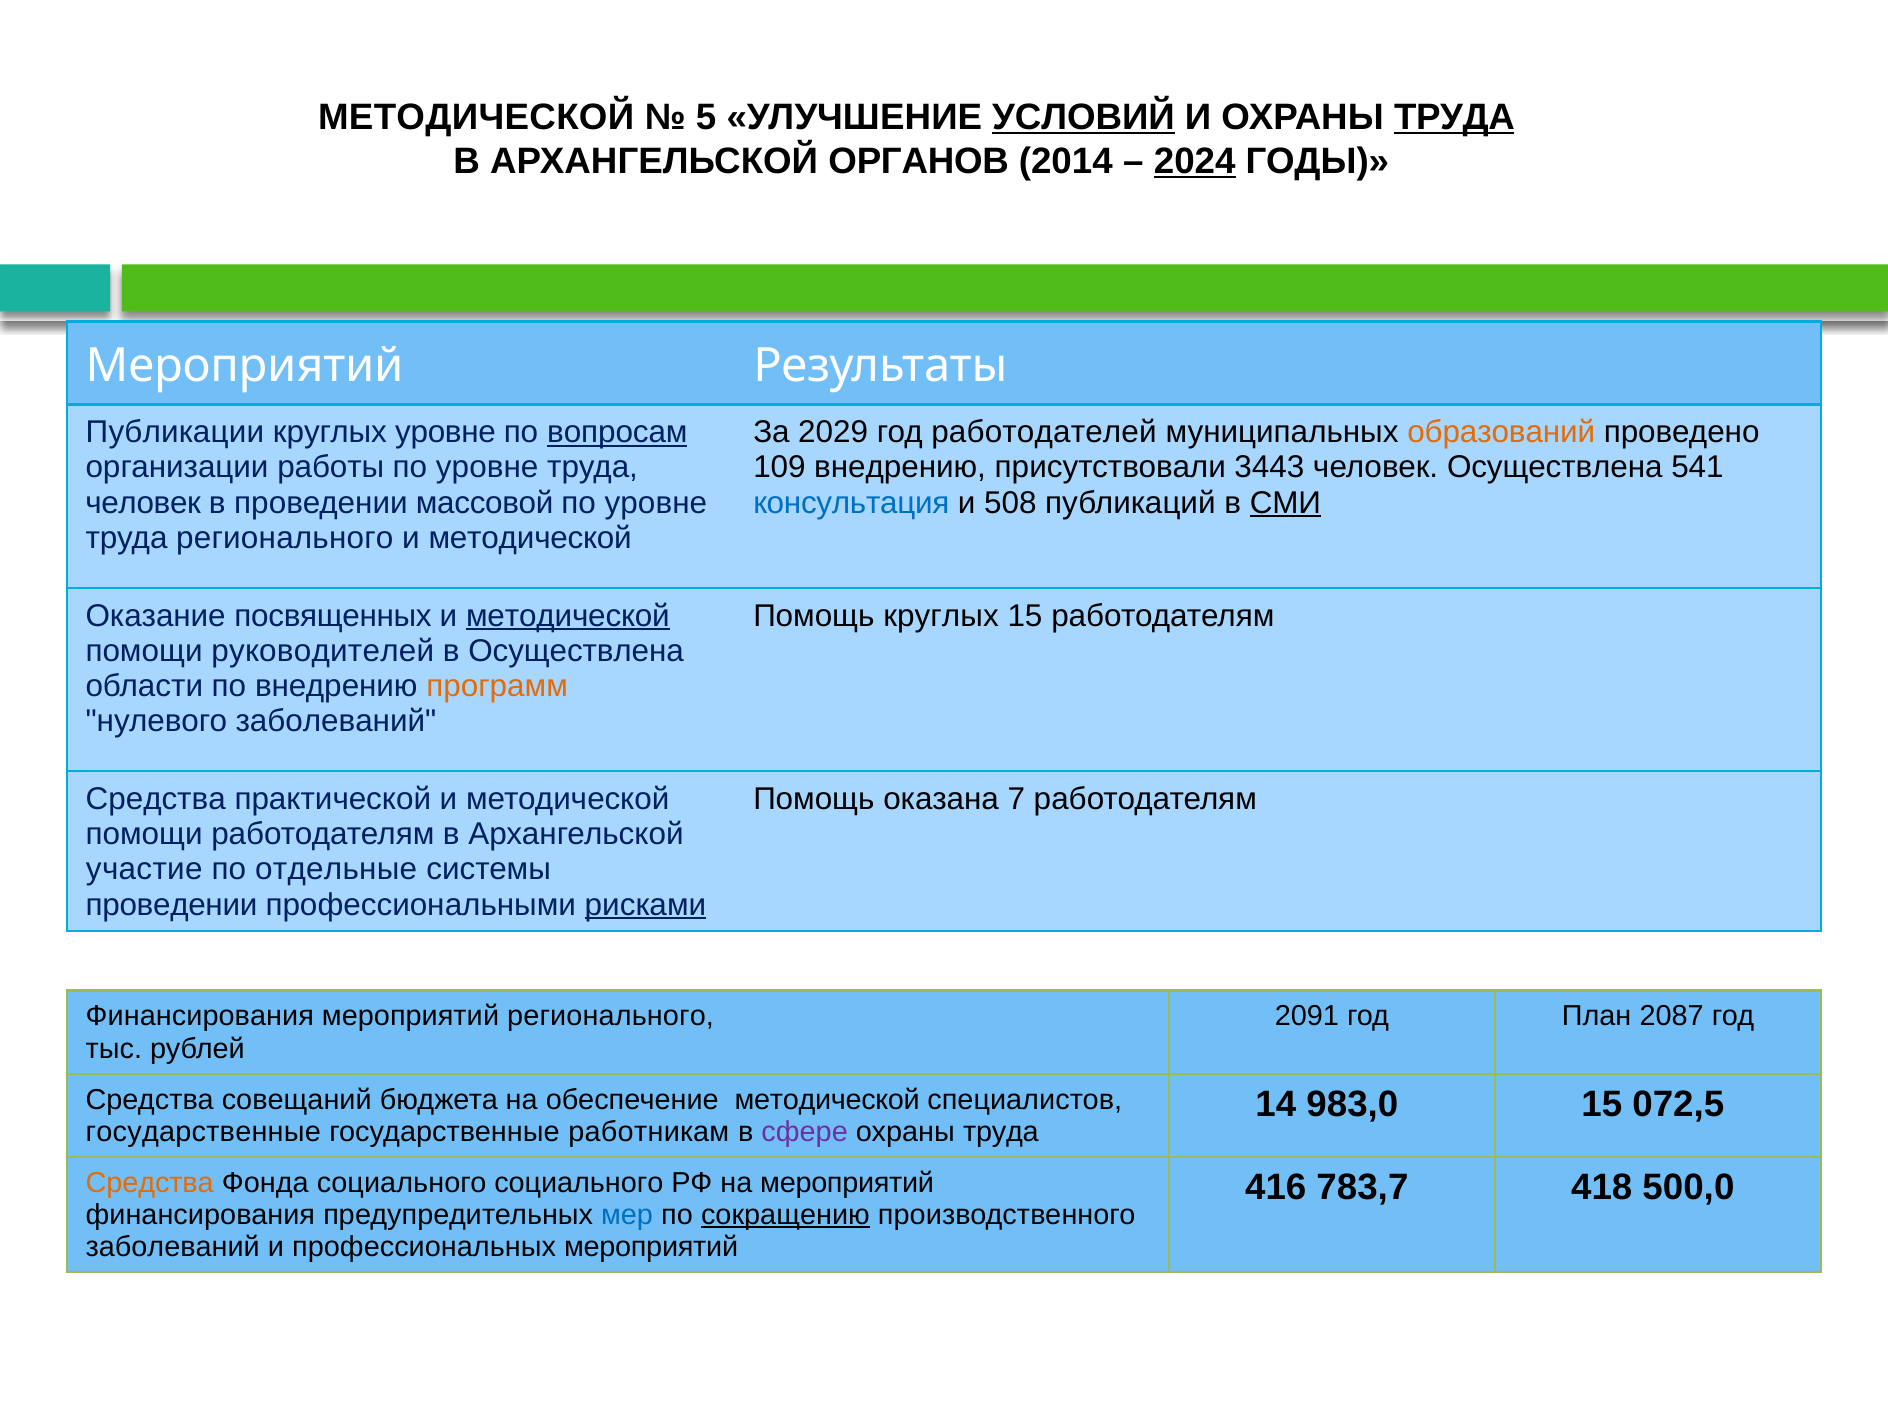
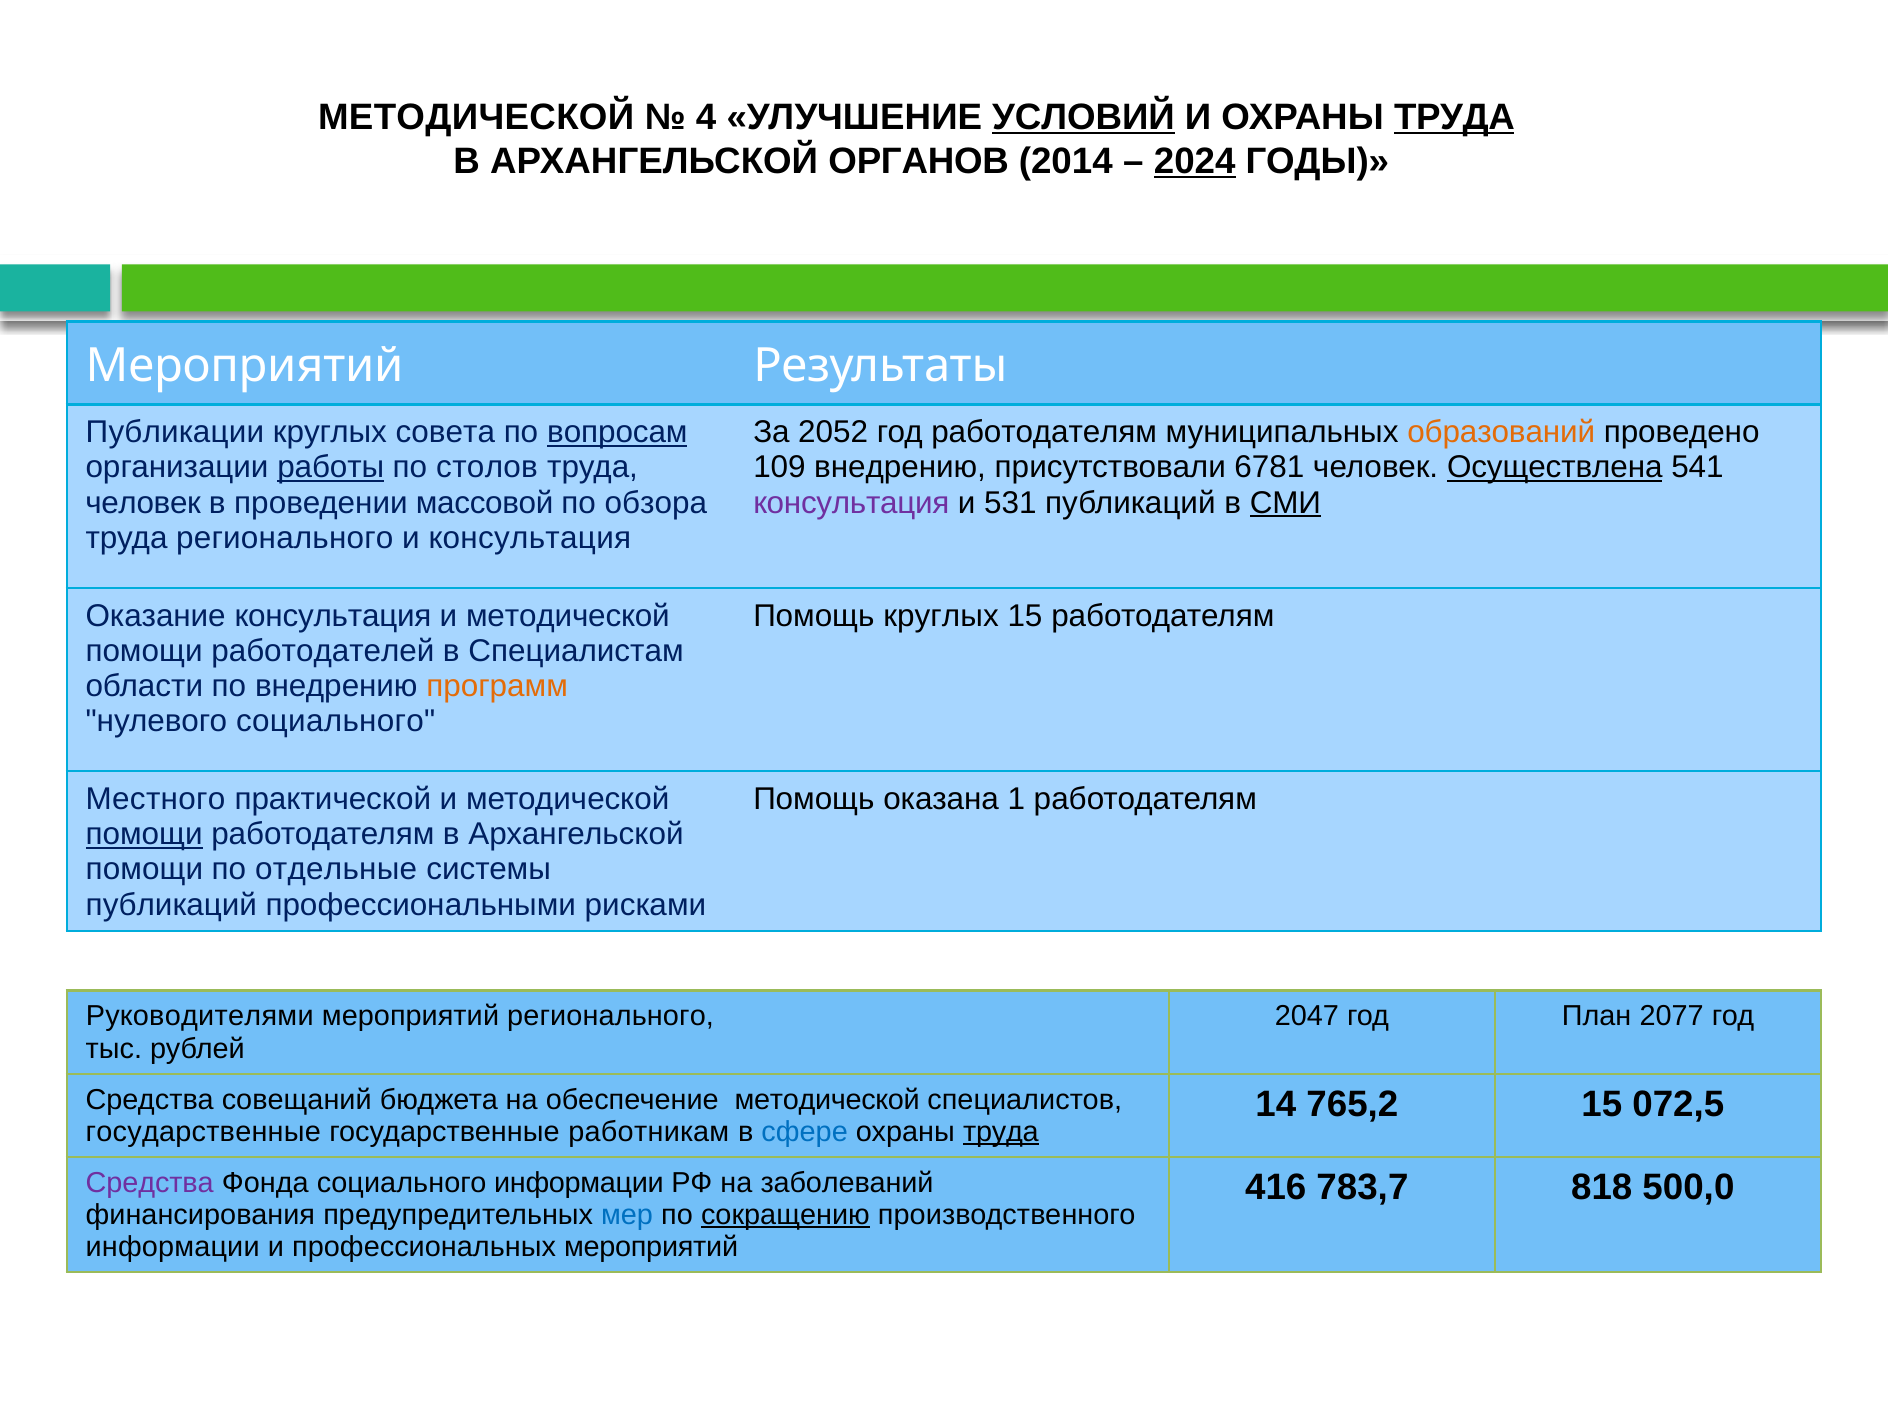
5: 5 -> 4
круглых уровне: уровне -> совета
2029: 2029 -> 2052
год работодателей: работодателей -> работодателям
работы underline: none -> present
уровне at (487, 467): уровне -> столов
3443: 3443 -> 6781
Осуществлена at (1555, 467) underline: none -> present
уровне at (656, 503): уровне -> обзора
консультация at (851, 503) colour: blue -> purple
508: 508 -> 531
методической at (530, 538): методической -> консультация
Оказание посвященных: посвященных -> консультация
методической at (568, 616) underline: present -> none
руководителей: руководителей -> работодателей
в Осуществлена: Осуществлена -> Специалистам
нулевого заболеваний: заболеваний -> социального
Средства at (156, 799): Средства -> Местного
7: 7 -> 1
помощи at (144, 834) underline: none -> present
участие at (144, 869): участие -> помощи
проведении at (172, 905): проведении -> публикаций
рисками underline: present -> none
Финансирования at (200, 1016): Финансирования -> Руководителями
2091: 2091 -> 2047
2087: 2087 -> 2077
983,0: 983,0 -> 765,2
сфере colour: purple -> blue
труда at (1001, 1132) underline: none -> present
Средства at (150, 1183) colour: orange -> purple
социального социального: социального -> информации
на мероприятий: мероприятий -> заболеваний
418: 418 -> 818
заболеваний at (173, 1247): заболеваний -> информации
